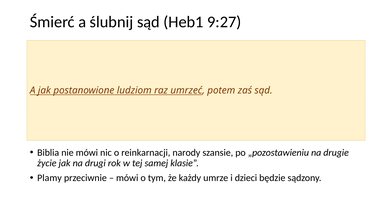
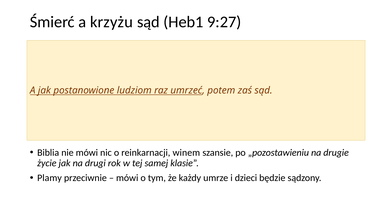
ślubnij: ślubnij -> krzyżu
narody: narody -> winem
